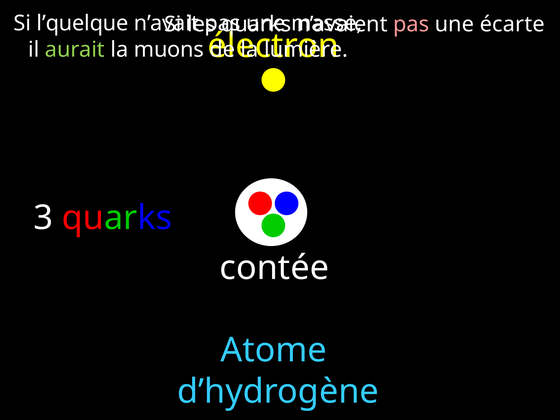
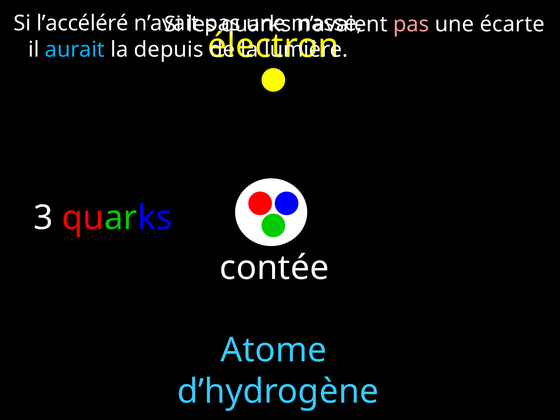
l’quelque: l’quelque -> l’accéléré
aurait colour: light green -> light blue
muons: muons -> depuis
